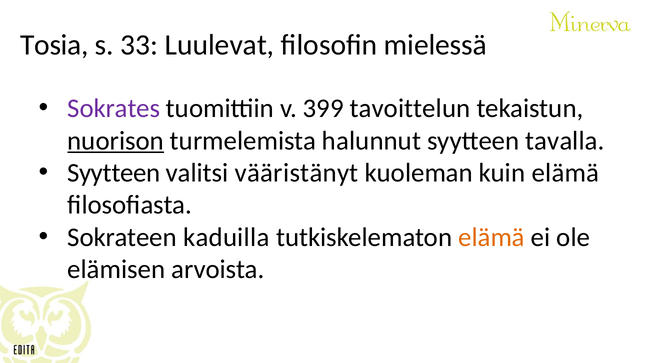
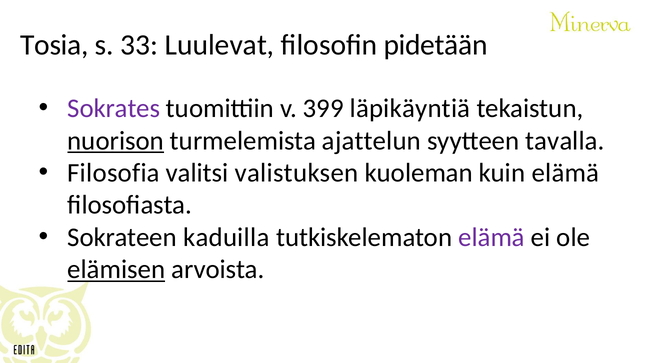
mielessä: mielessä -> pidetään
tavoittelun: tavoittelun -> läpikäyntiä
halunnut: halunnut -> ajattelun
Syytteen at (114, 173): Syytteen -> Filosofia
vääristänyt: vääristänyt -> valistuksen
elämä at (491, 237) colour: orange -> purple
elämisen underline: none -> present
